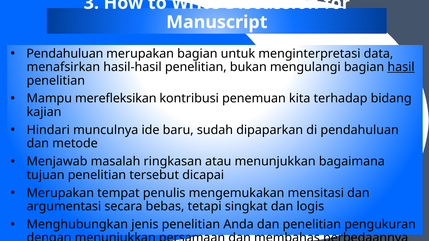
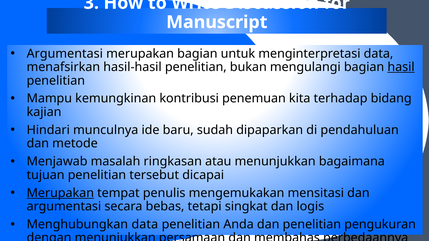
Pendahuluan at (65, 54): Pendahuluan -> Argumentasi
merefleksikan: merefleksikan -> kemungkinan
Merupakan at (60, 193) underline: none -> present
Menghubungkan jenis: jenis -> data
